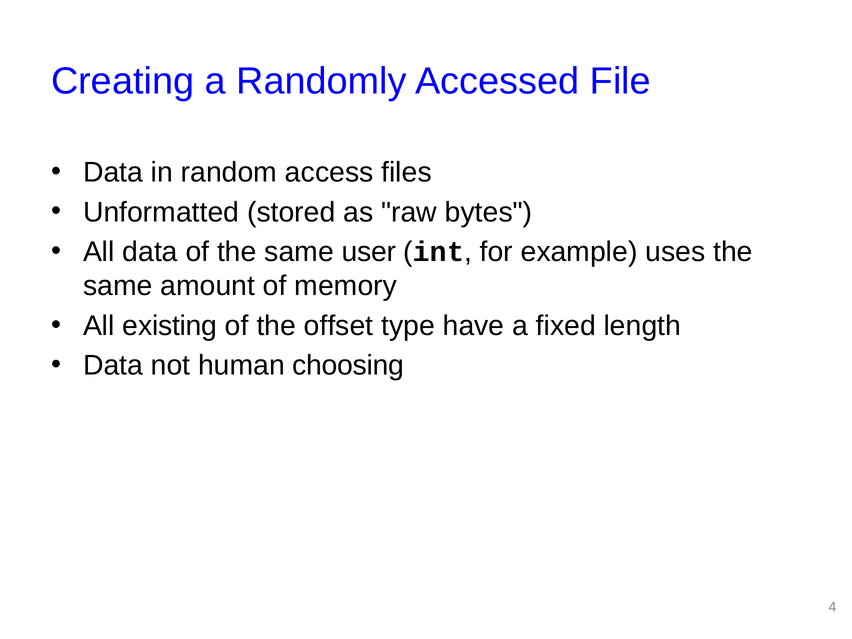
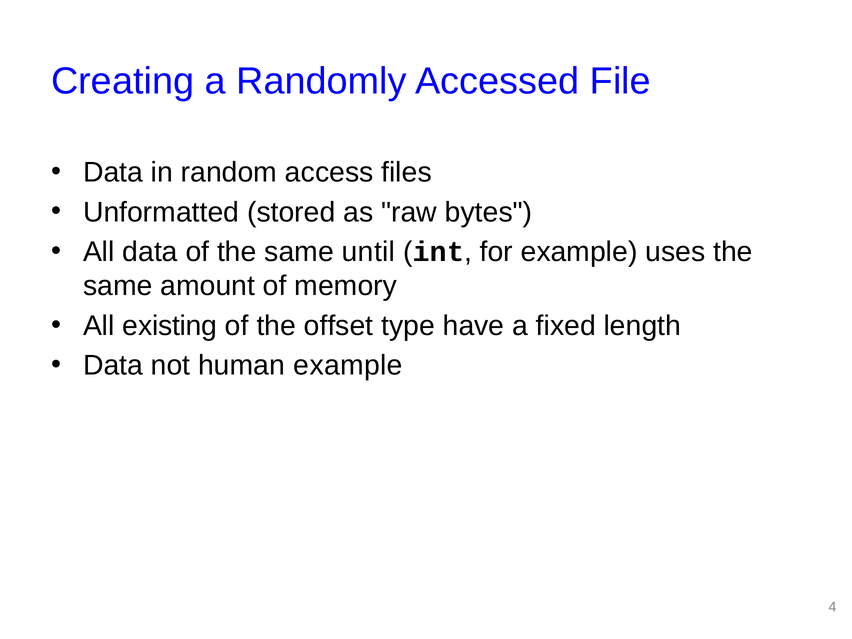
user: user -> until
human choosing: choosing -> example
